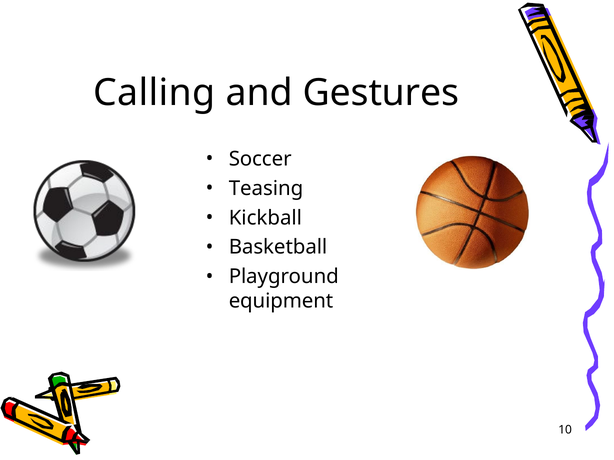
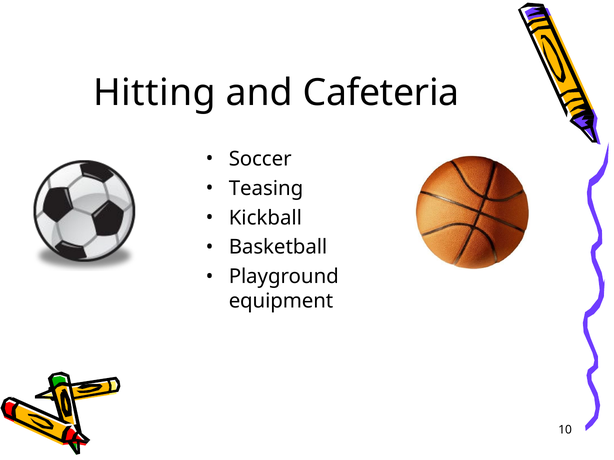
Calling: Calling -> Hitting
Gestures: Gestures -> Cafeteria
